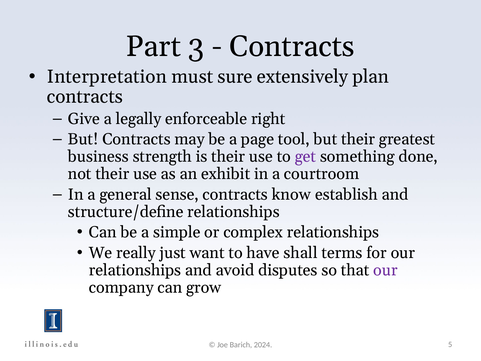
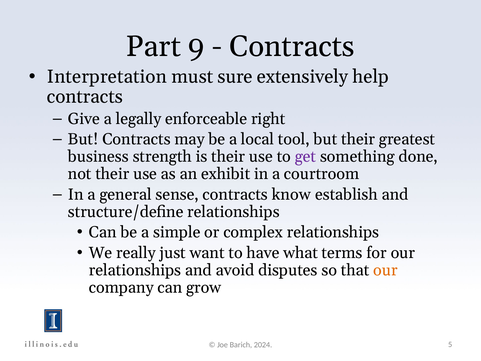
3: 3 -> 9
plan: plan -> help
page: page -> local
shall: shall -> what
our at (385, 270) colour: purple -> orange
